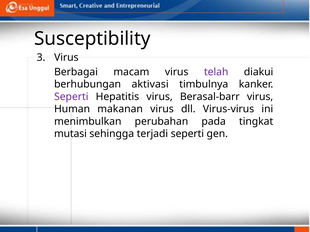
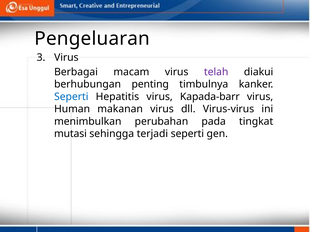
Susceptibility: Susceptibility -> Pengeluaran
aktivasi: aktivasi -> penting
Seperti at (71, 97) colour: purple -> blue
Berasal-barr: Berasal-barr -> Kapada-barr
